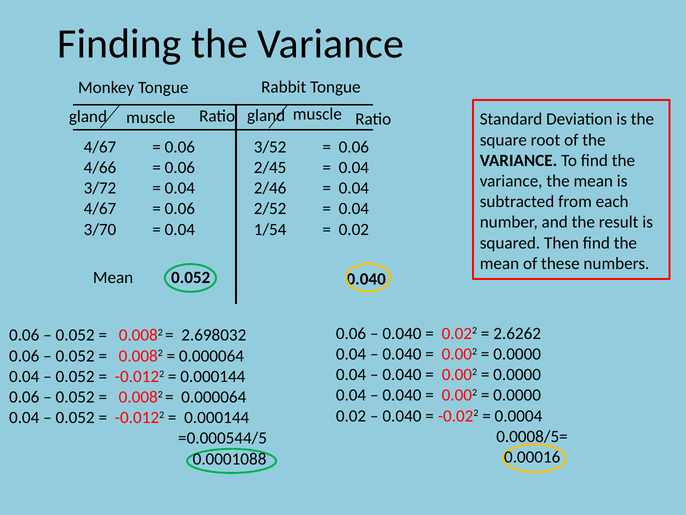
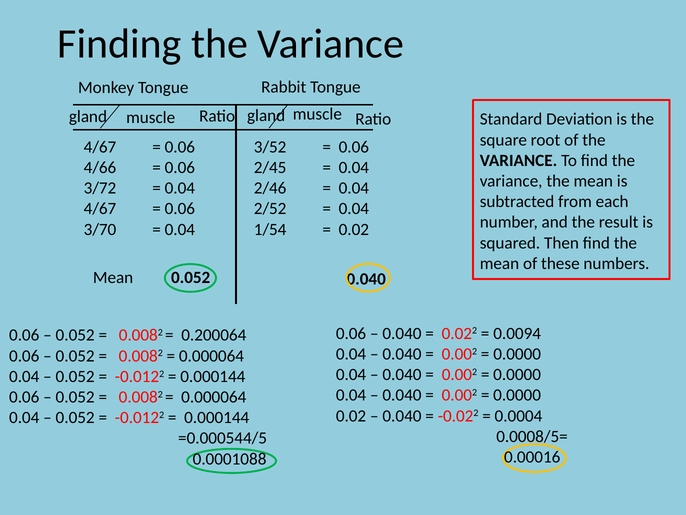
2.6262: 2.6262 -> 0.0094
2.698032: 2.698032 -> 0.200064
